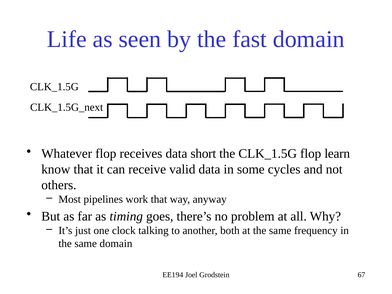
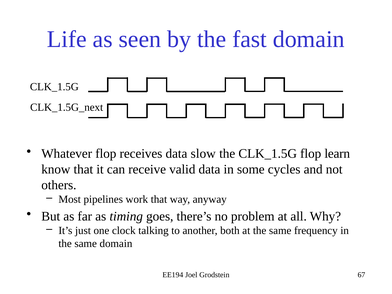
short: short -> slow
